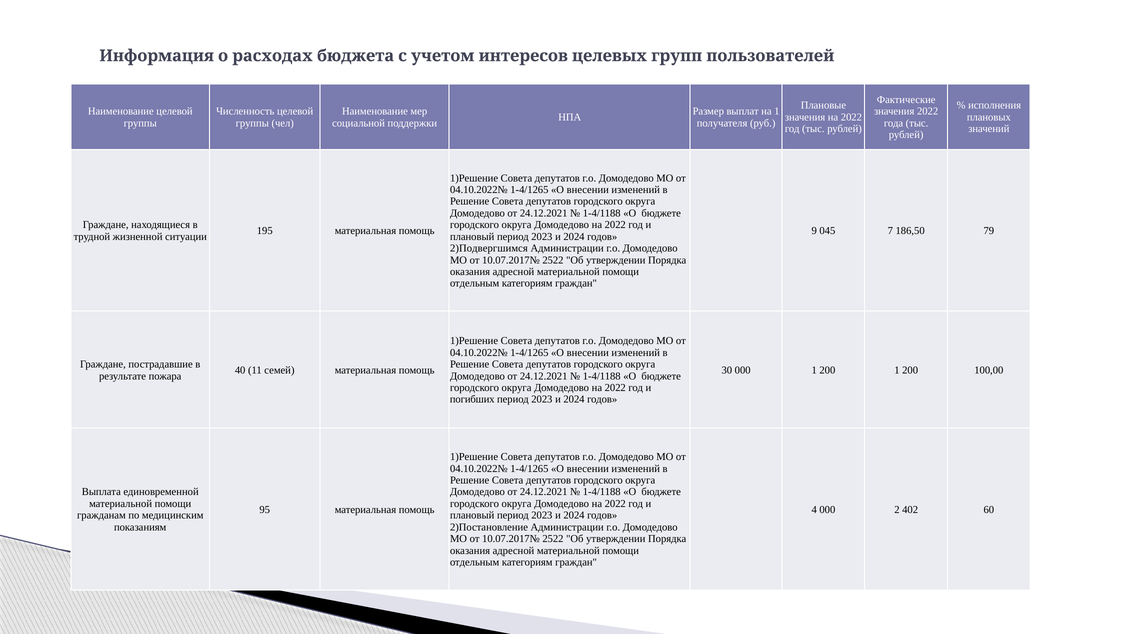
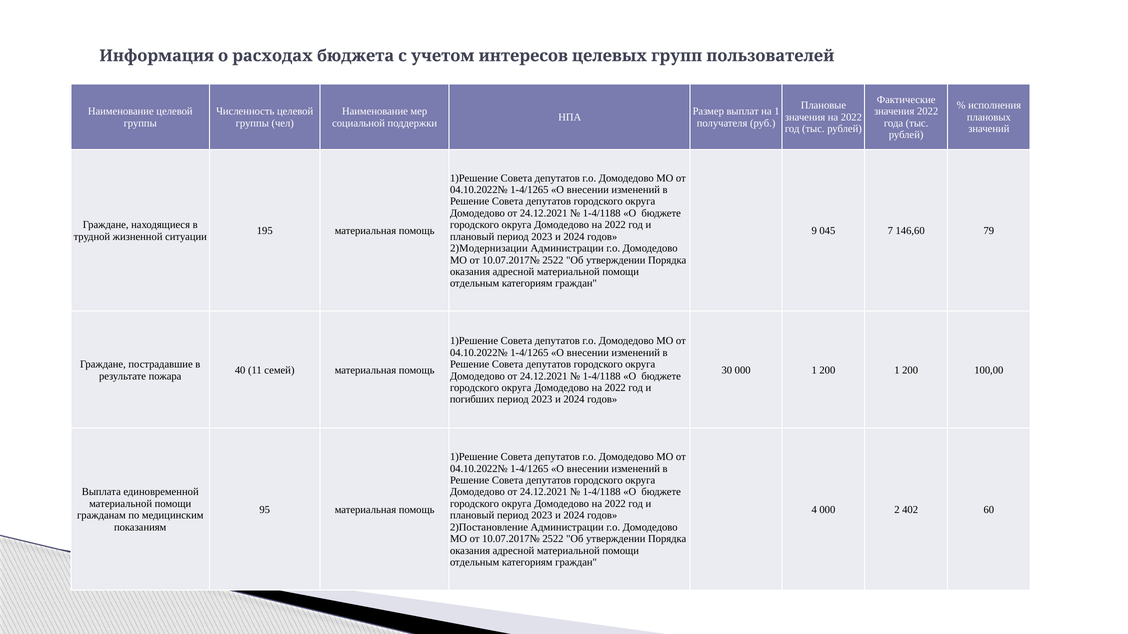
186,50: 186,50 -> 146,60
2)Подвергшимся: 2)Подвергшимся -> 2)Модернизации
